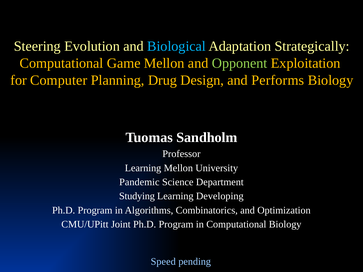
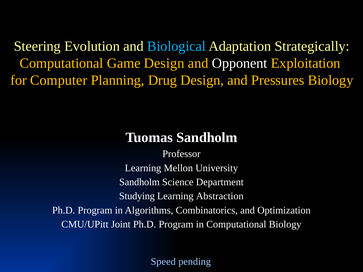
Game Mellon: Mellon -> Design
Opponent colour: light green -> white
Performs: Performs -> Pressures
Pandemic at (139, 182): Pandemic -> Sandholm
Developing: Developing -> Abstraction
